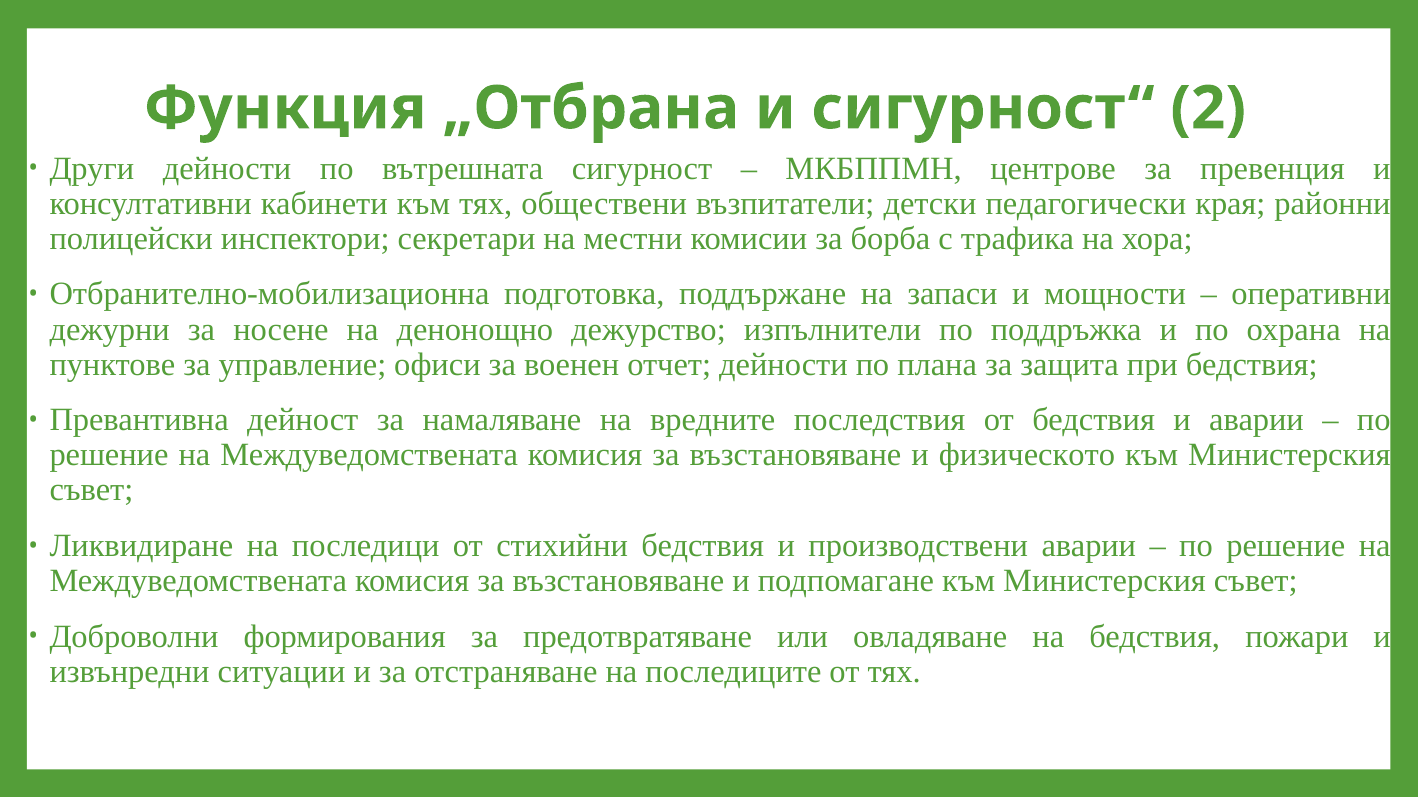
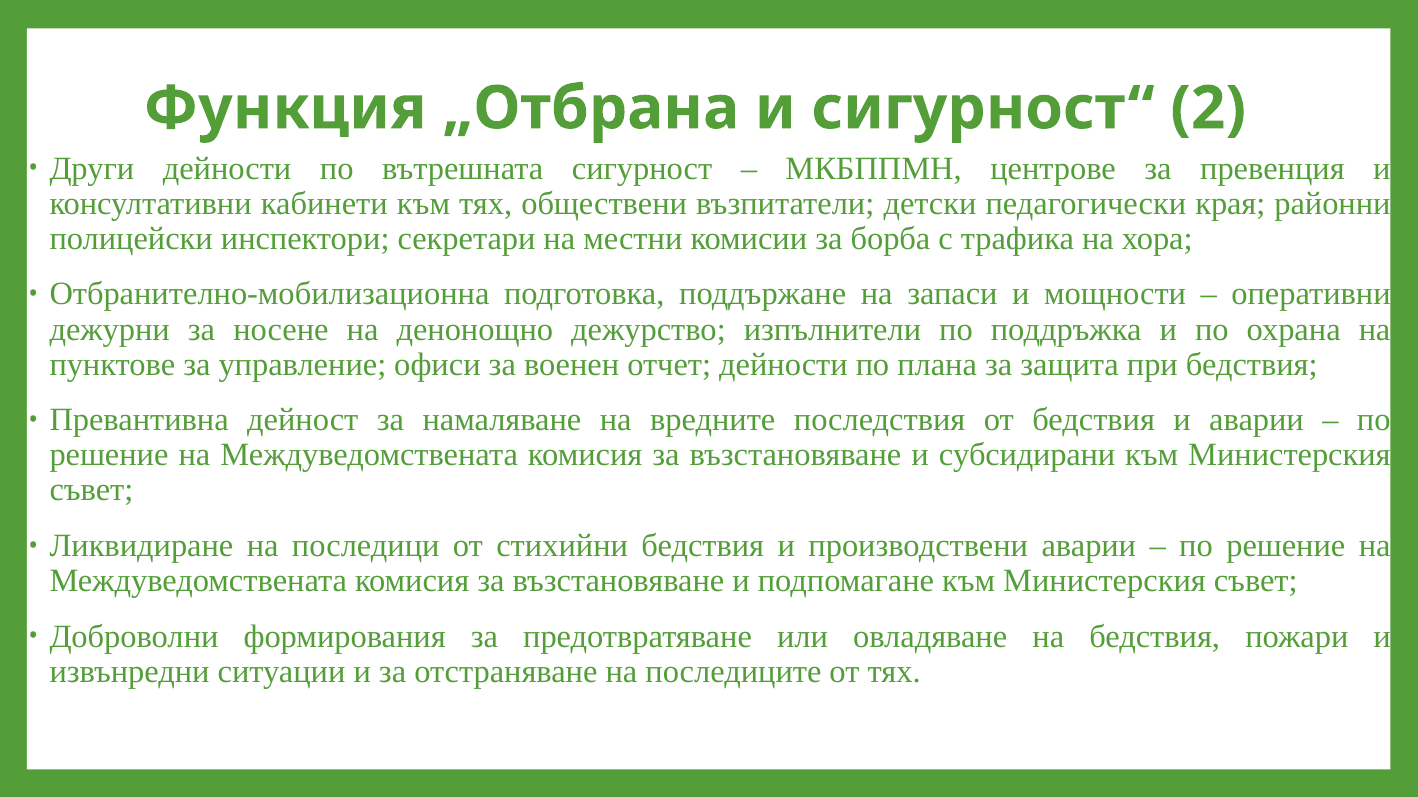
физическото: физическото -> субсидирани
